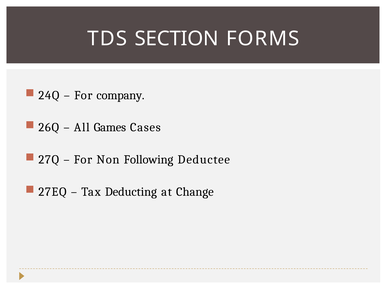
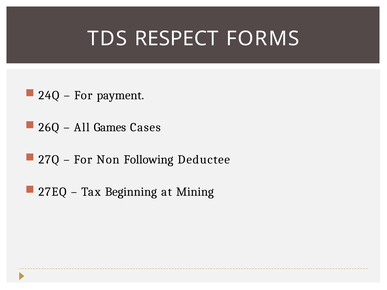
SECTION: SECTION -> RESPECT
company: company -> payment
Deducting: Deducting -> Beginning
Change: Change -> Mining
